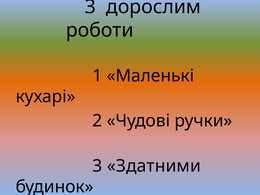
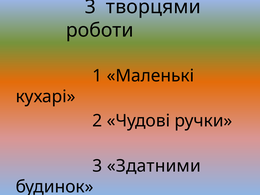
дорослим: дорослим -> творцями
